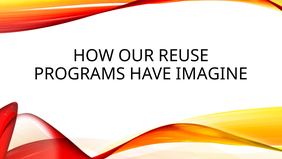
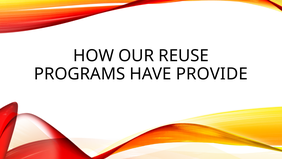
IMAGINE: IMAGINE -> PROVIDE
